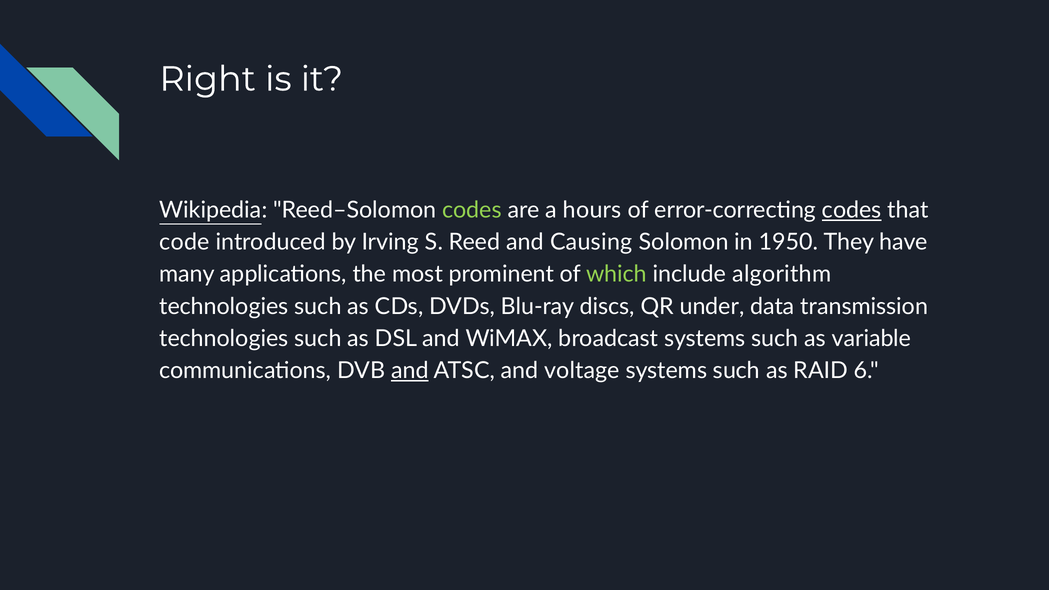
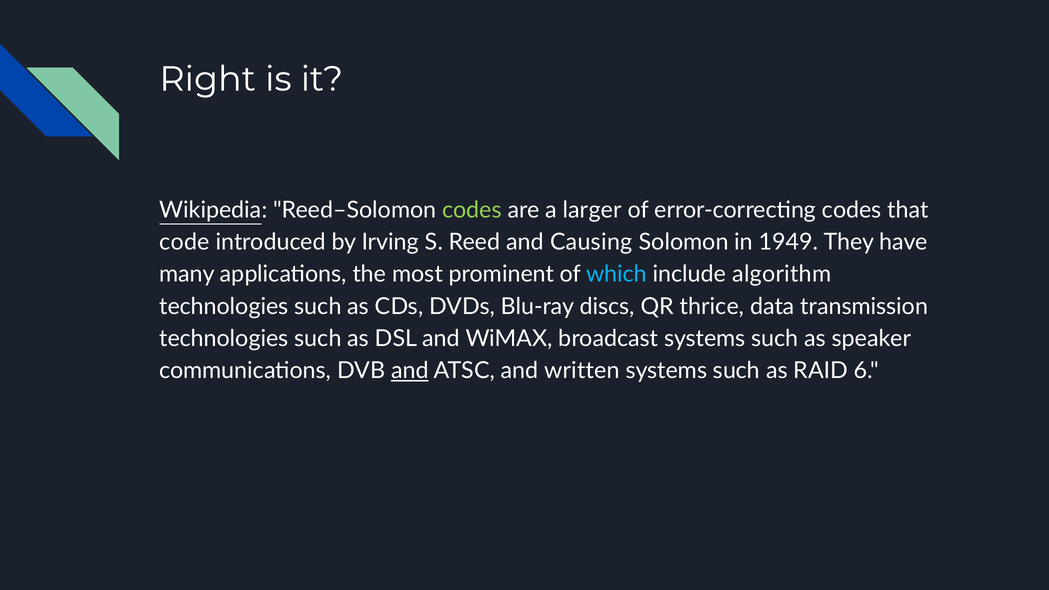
hours: hours -> larger
codes at (852, 210) underline: present -> none
1950: 1950 -> 1949
which colour: light green -> light blue
under: under -> thrice
variable: variable -> speaker
voltage: voltage -> written
